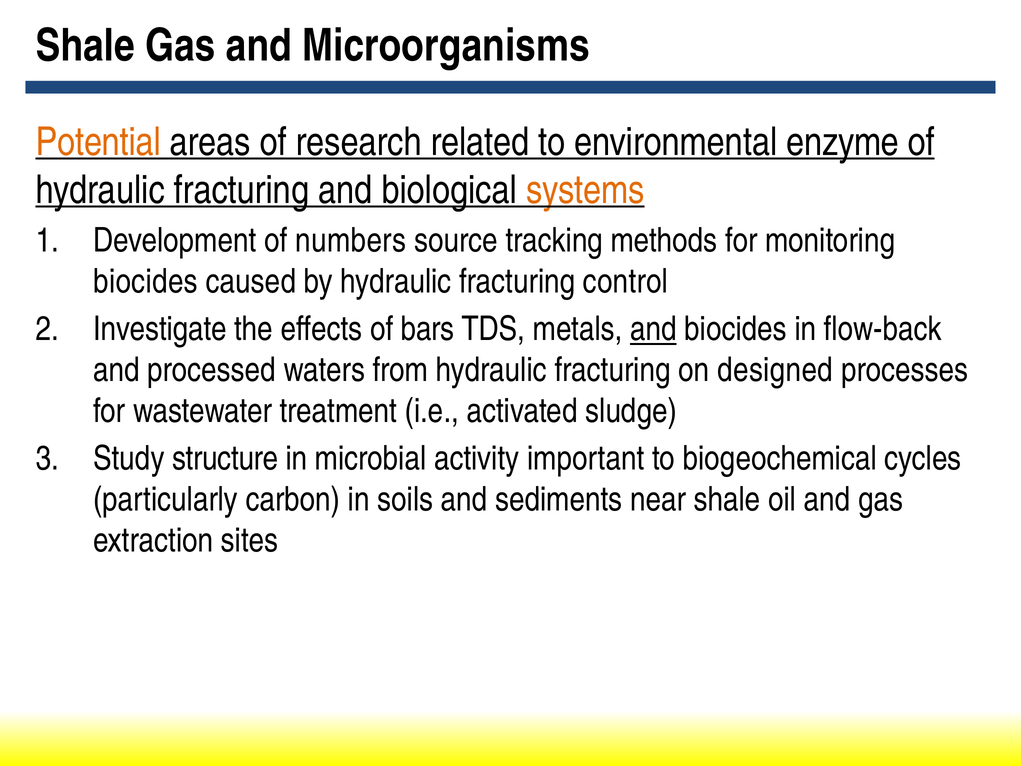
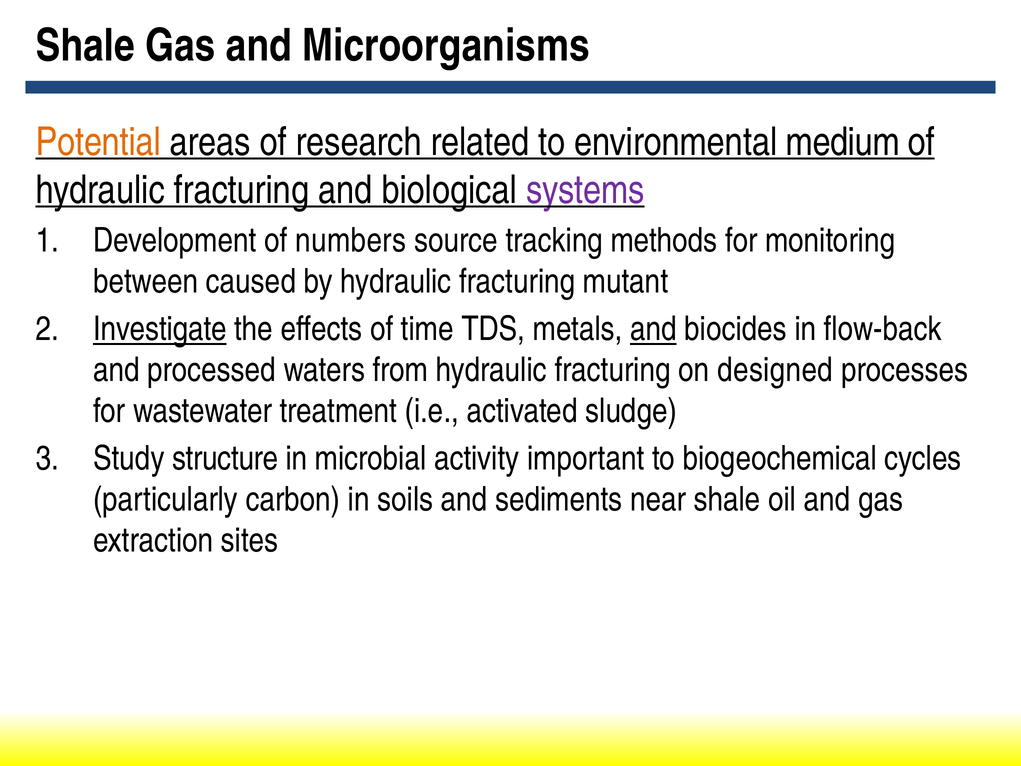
enzyme: enzyme -> medium
systems colour: orange -> purple
biocides at (146, 282): biocides -> between
control: control -> mutant
Investigate underline: none -> present
bars: bars -> time
